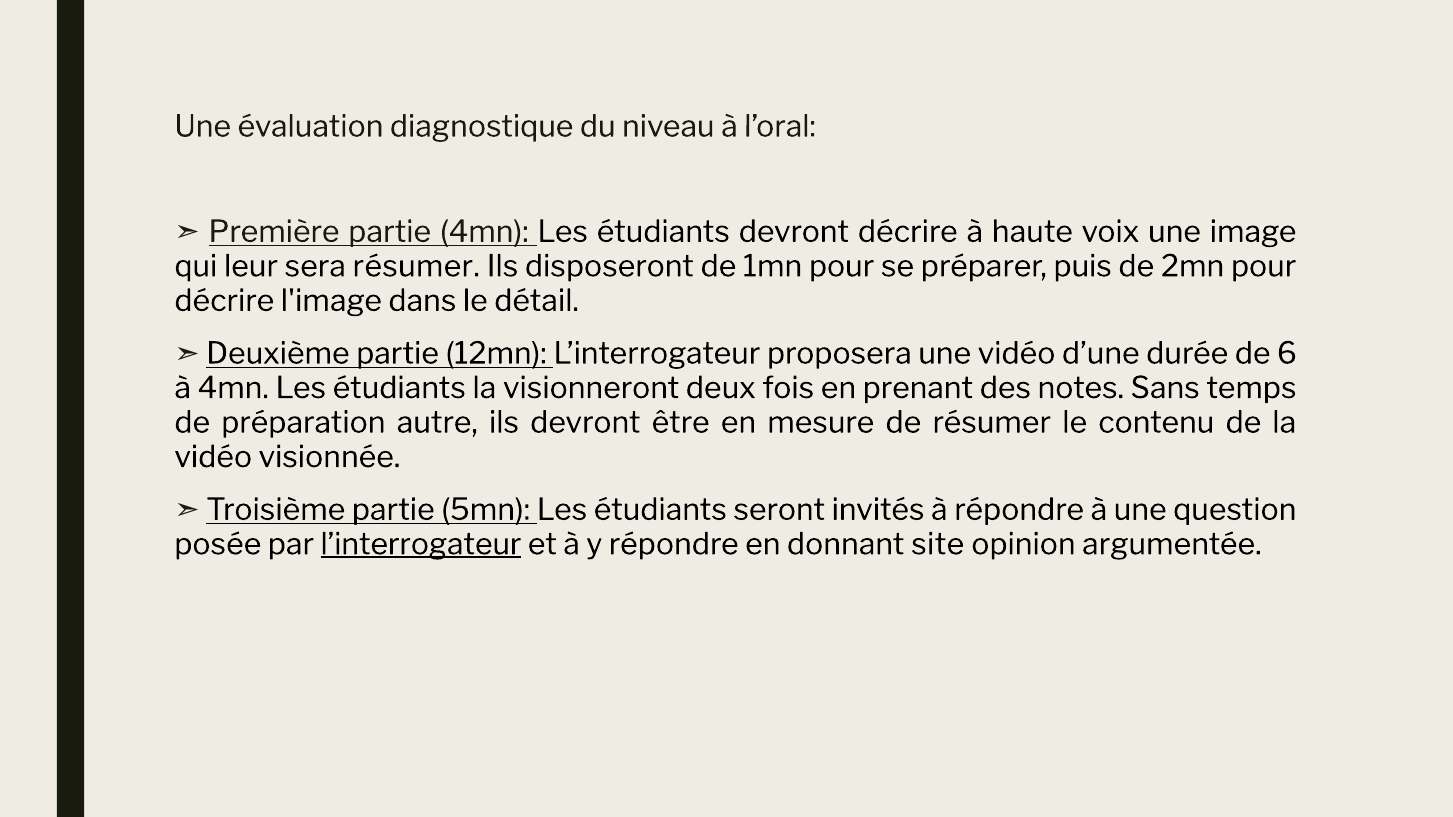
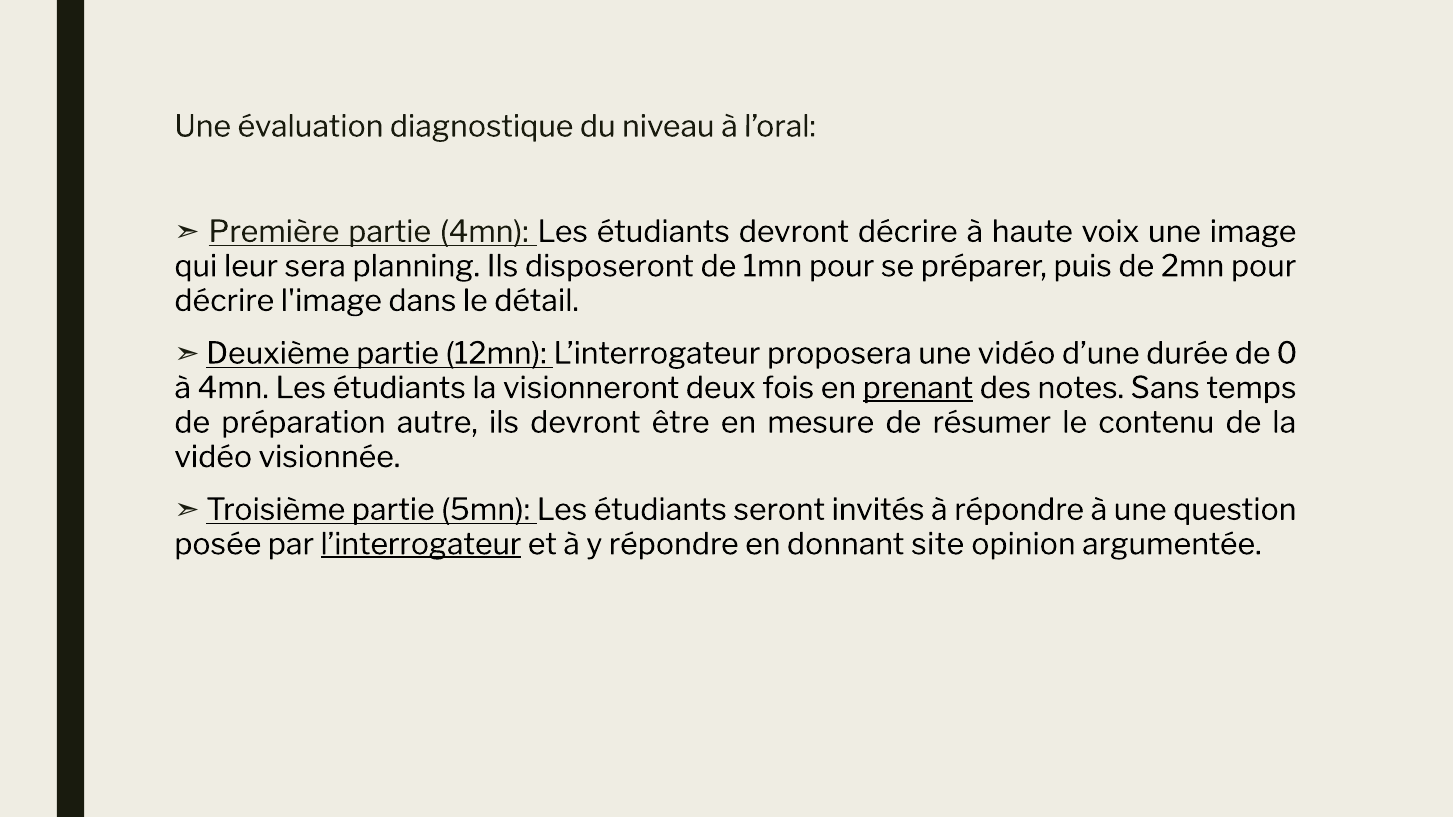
sera résumer: résumer -> planning
6: 6 -> 0
prenant underline: none -> present
